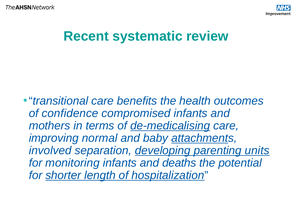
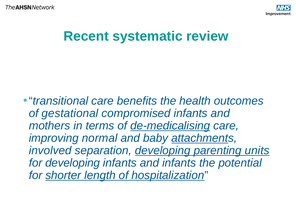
confidence: confidence -> gestational
for monitoring: monitoring -> developing
and deaths: deaths -> infants
